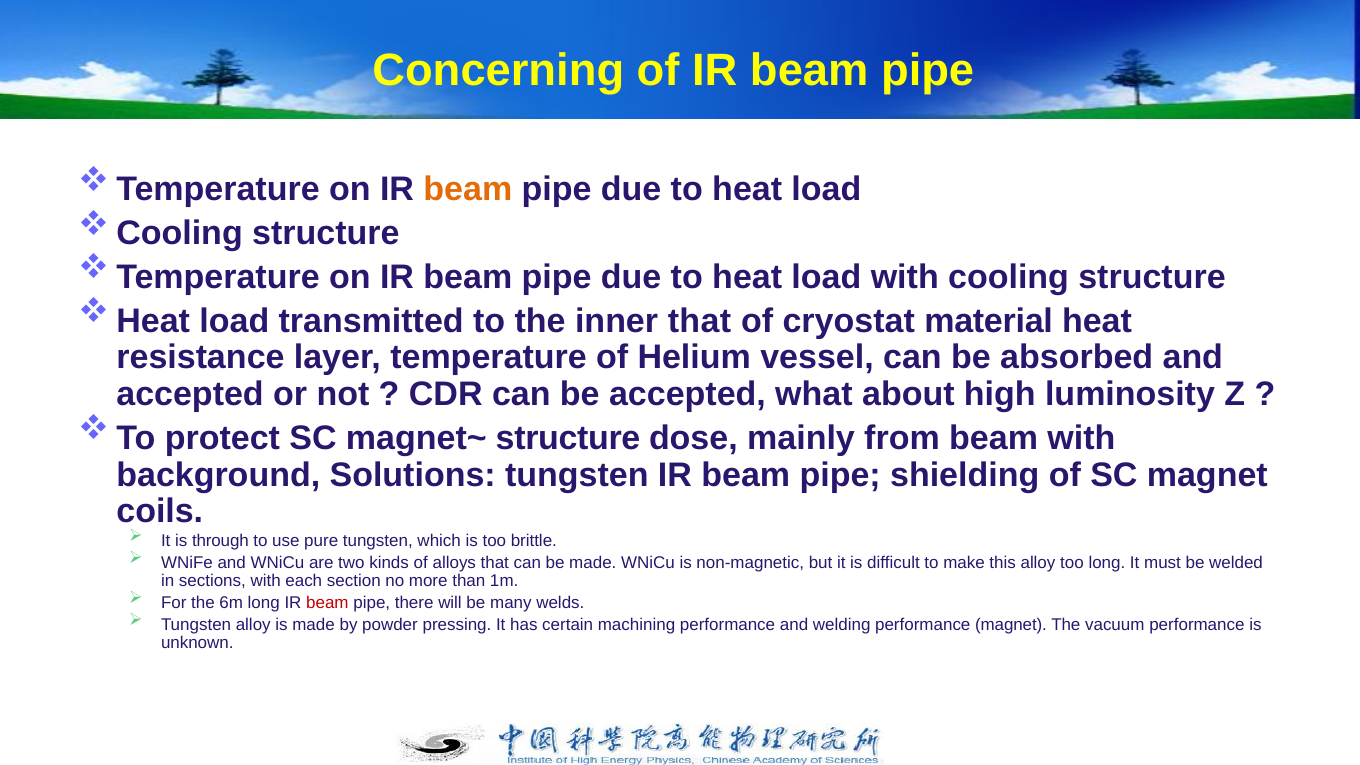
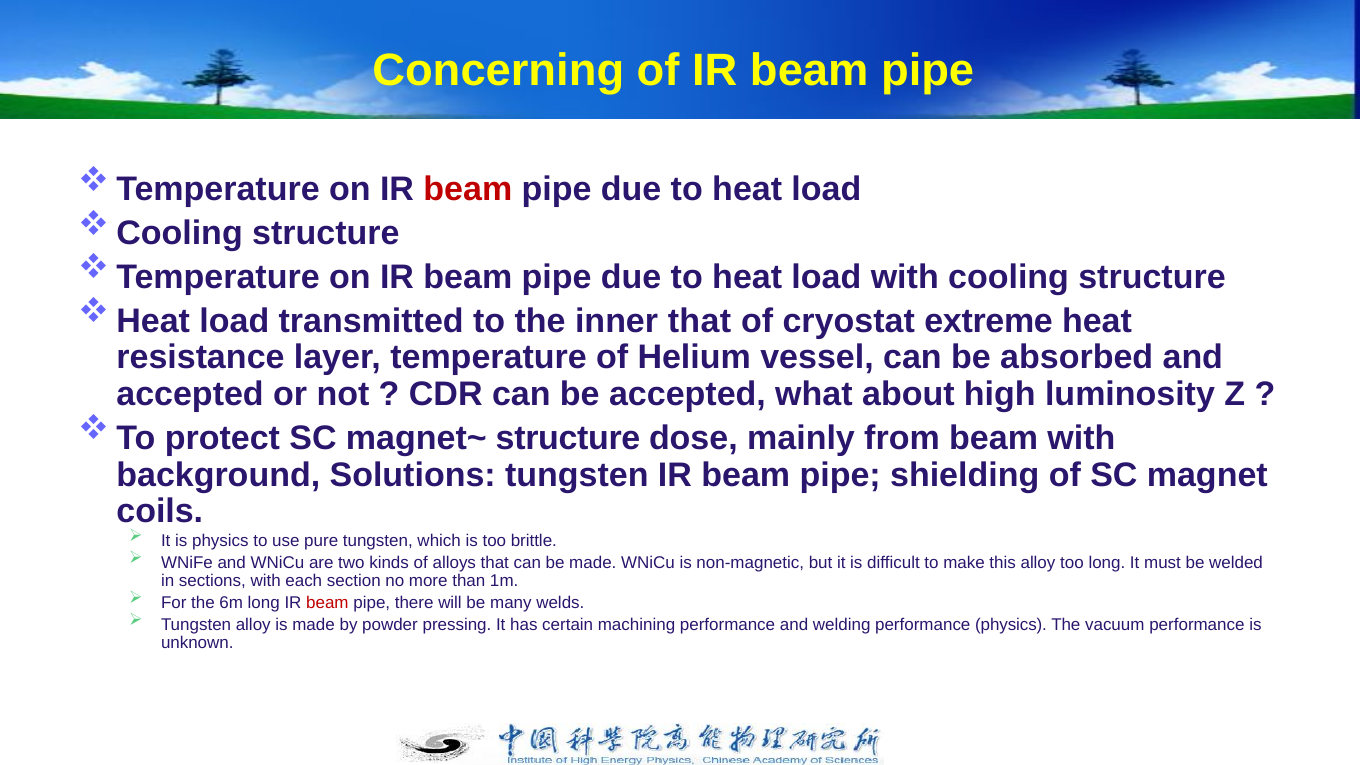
beam at (468, 189) colour: orange -> red
material: material -> extreme
is through: through -> physics
performance magnet: magnet -> physics
